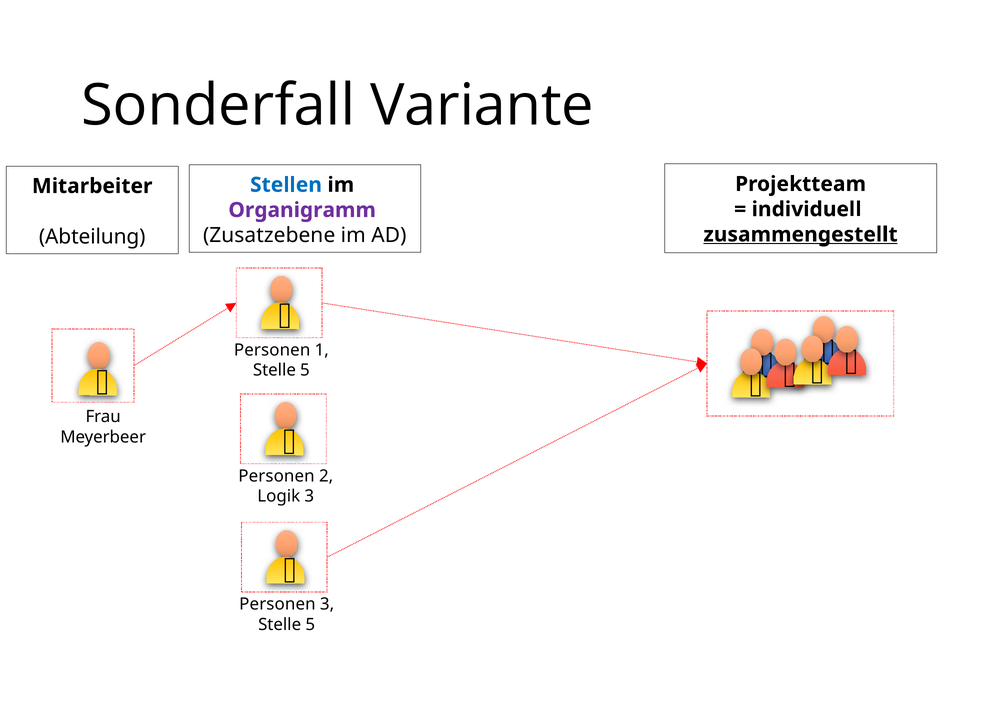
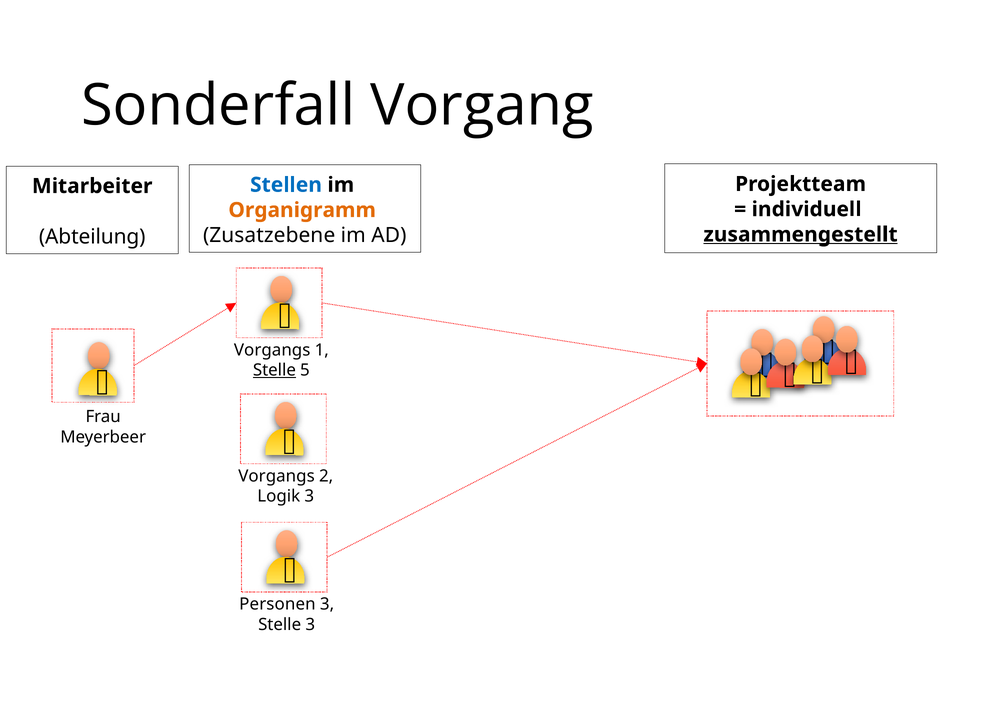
Variante: Variante -> Vorgang
Organigramm colour: purple -> orange
Personen at (272, 350): Personen -> Vorgangs
Stelle at (274, 370) underline: none -> present
Personen at (276, 476): Personen -> Vorgangs
5 at (310, 625): 5 -> 3
